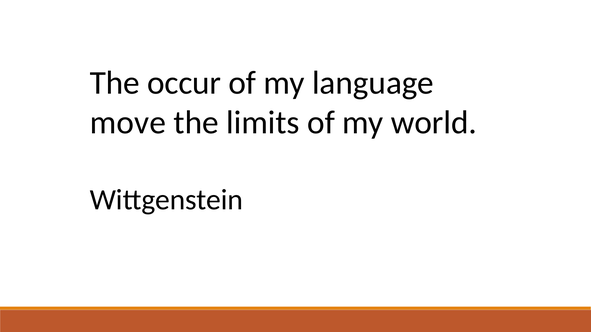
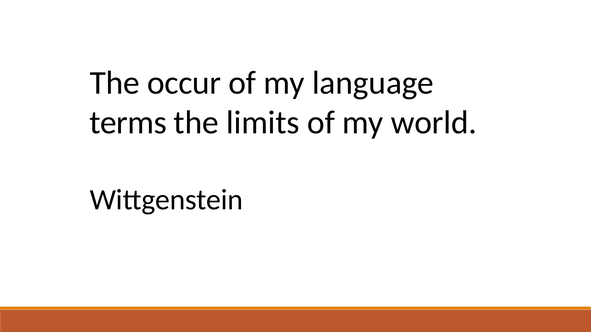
move: move -> terms
